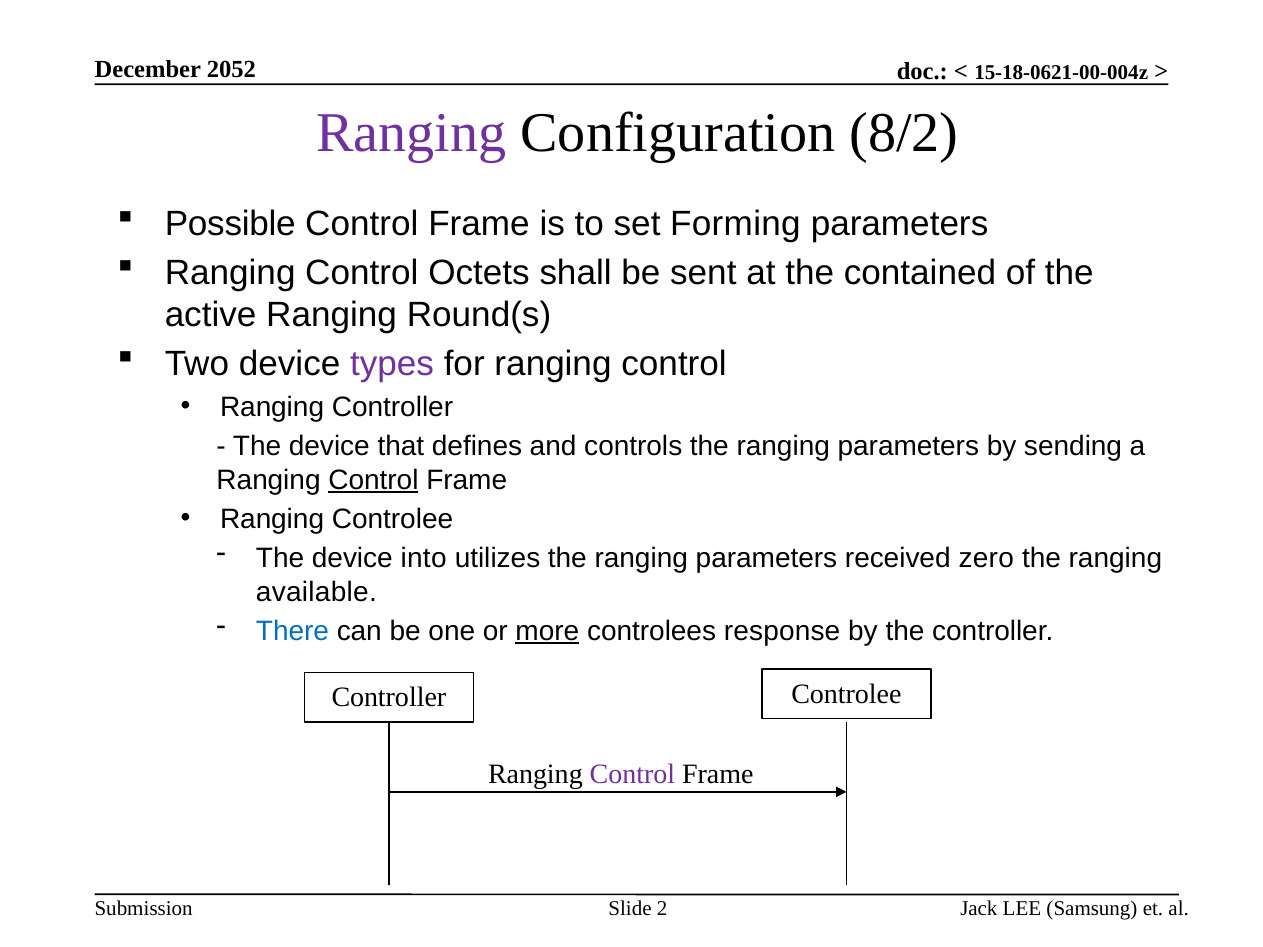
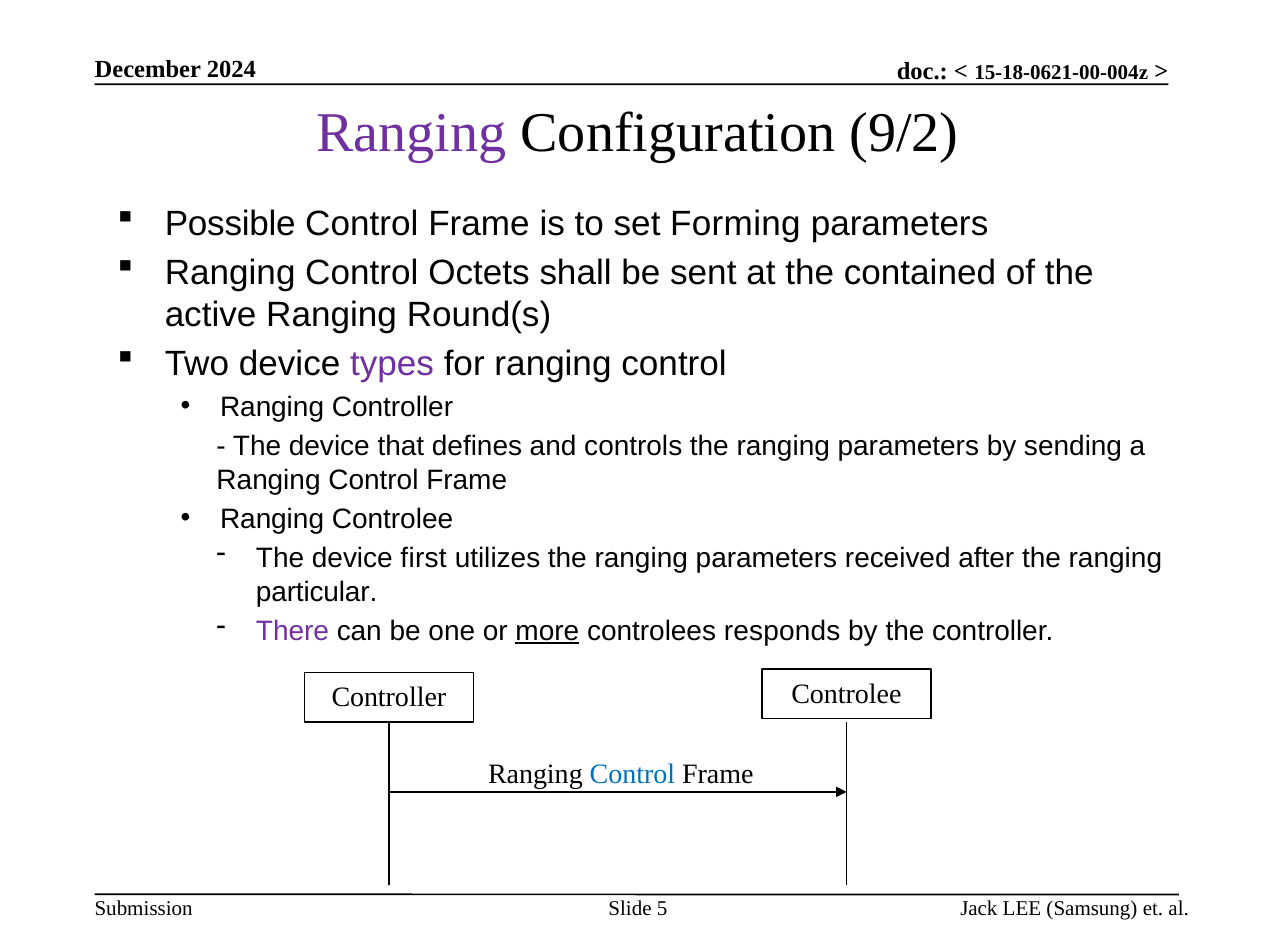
2052: 2052 -> 2024
8/2: 8/2 -> 9/2
Control at (373, 480) underline: present -> none
into: into -> first
zero: zero -> after
available: available -> particular
There colour: blue -> purple
response: response -> responds
Control at (632, 775) colour: purple -> blue
2: 2 -> 5
